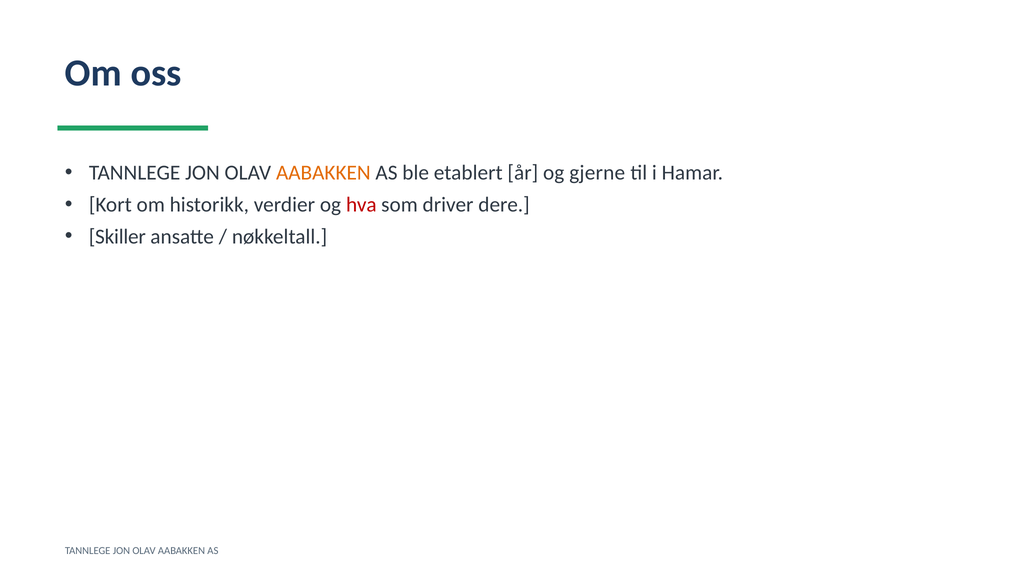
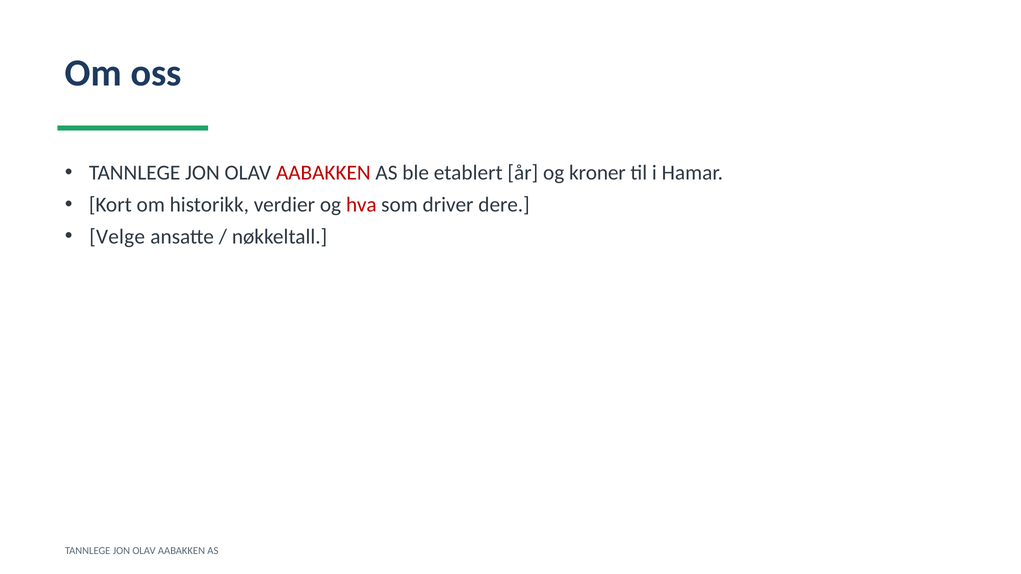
AABAKKEN at (323, 173) colour: orange -> red
gjerne: gjerne -> kroner
Skiller: Skiller -> Velge
